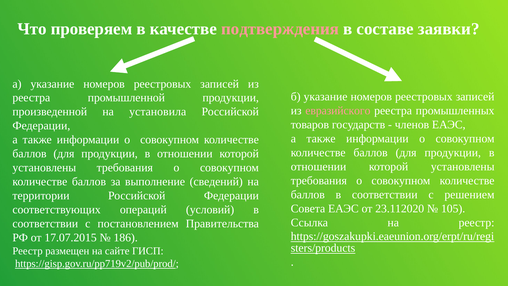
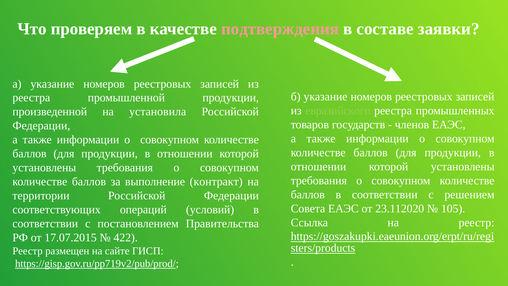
евразийского colour: pink -> light green
сведений: сведений -> контракт
186: 186 -> 422
